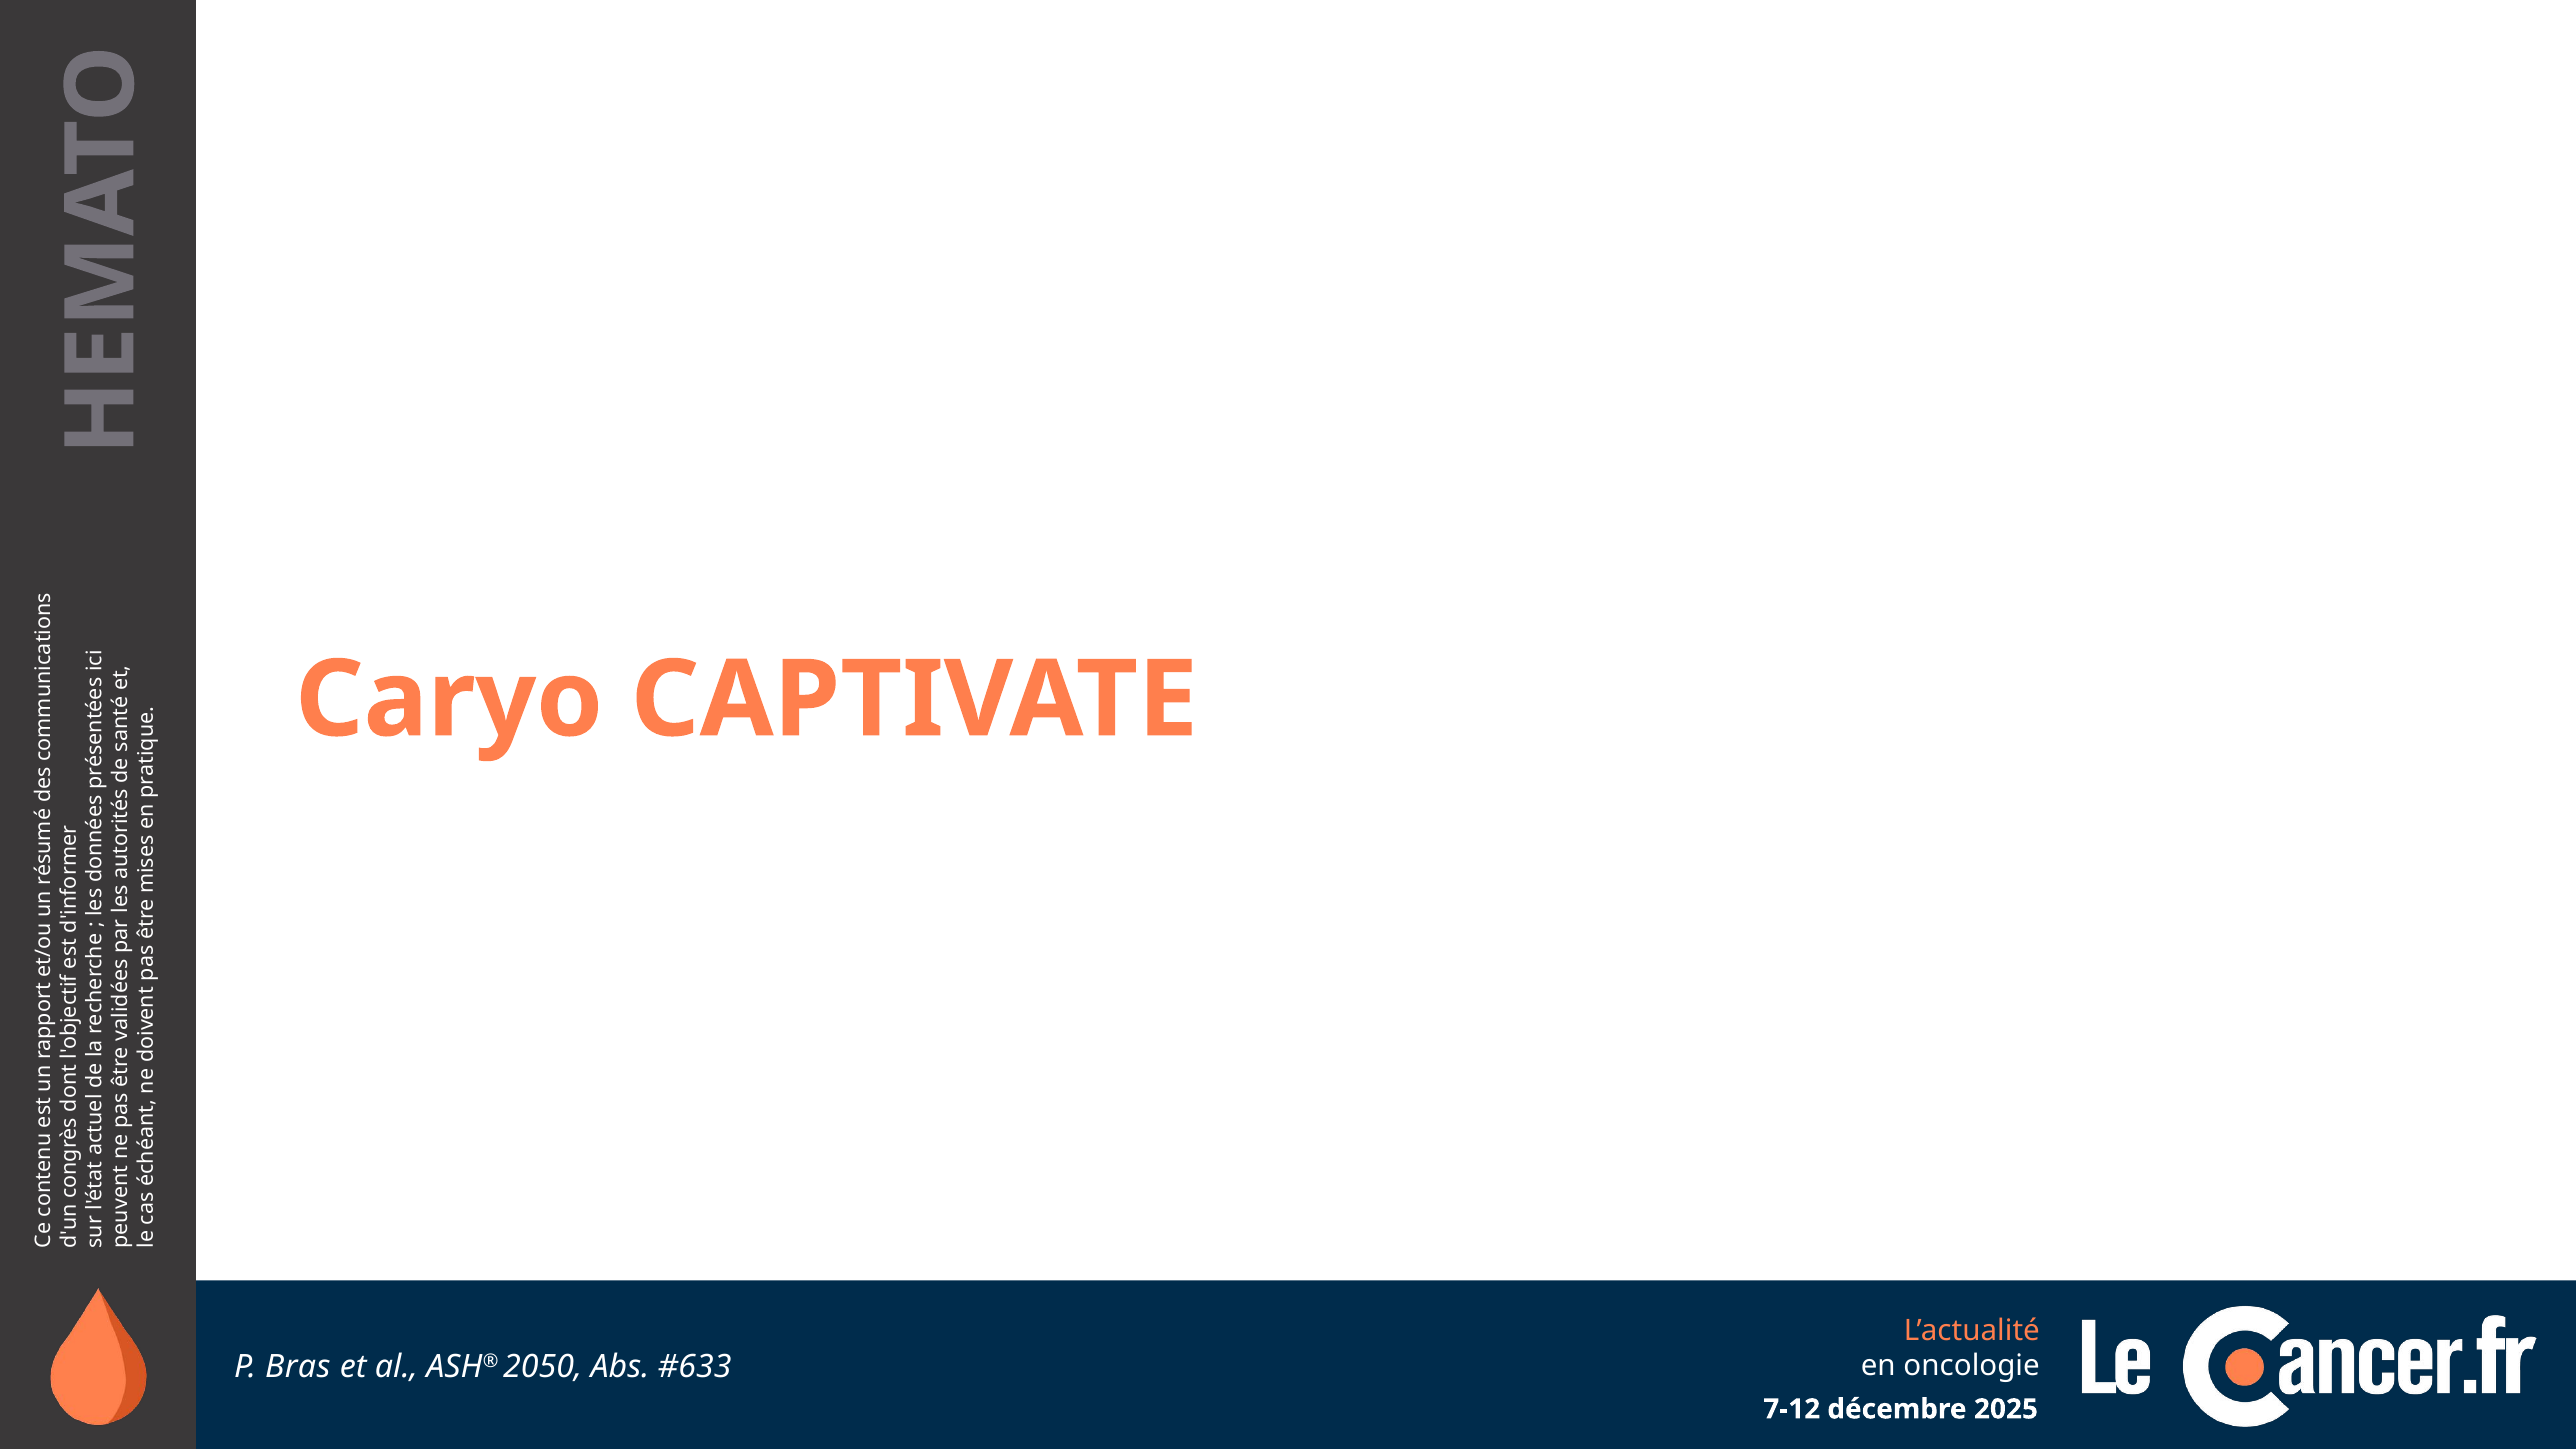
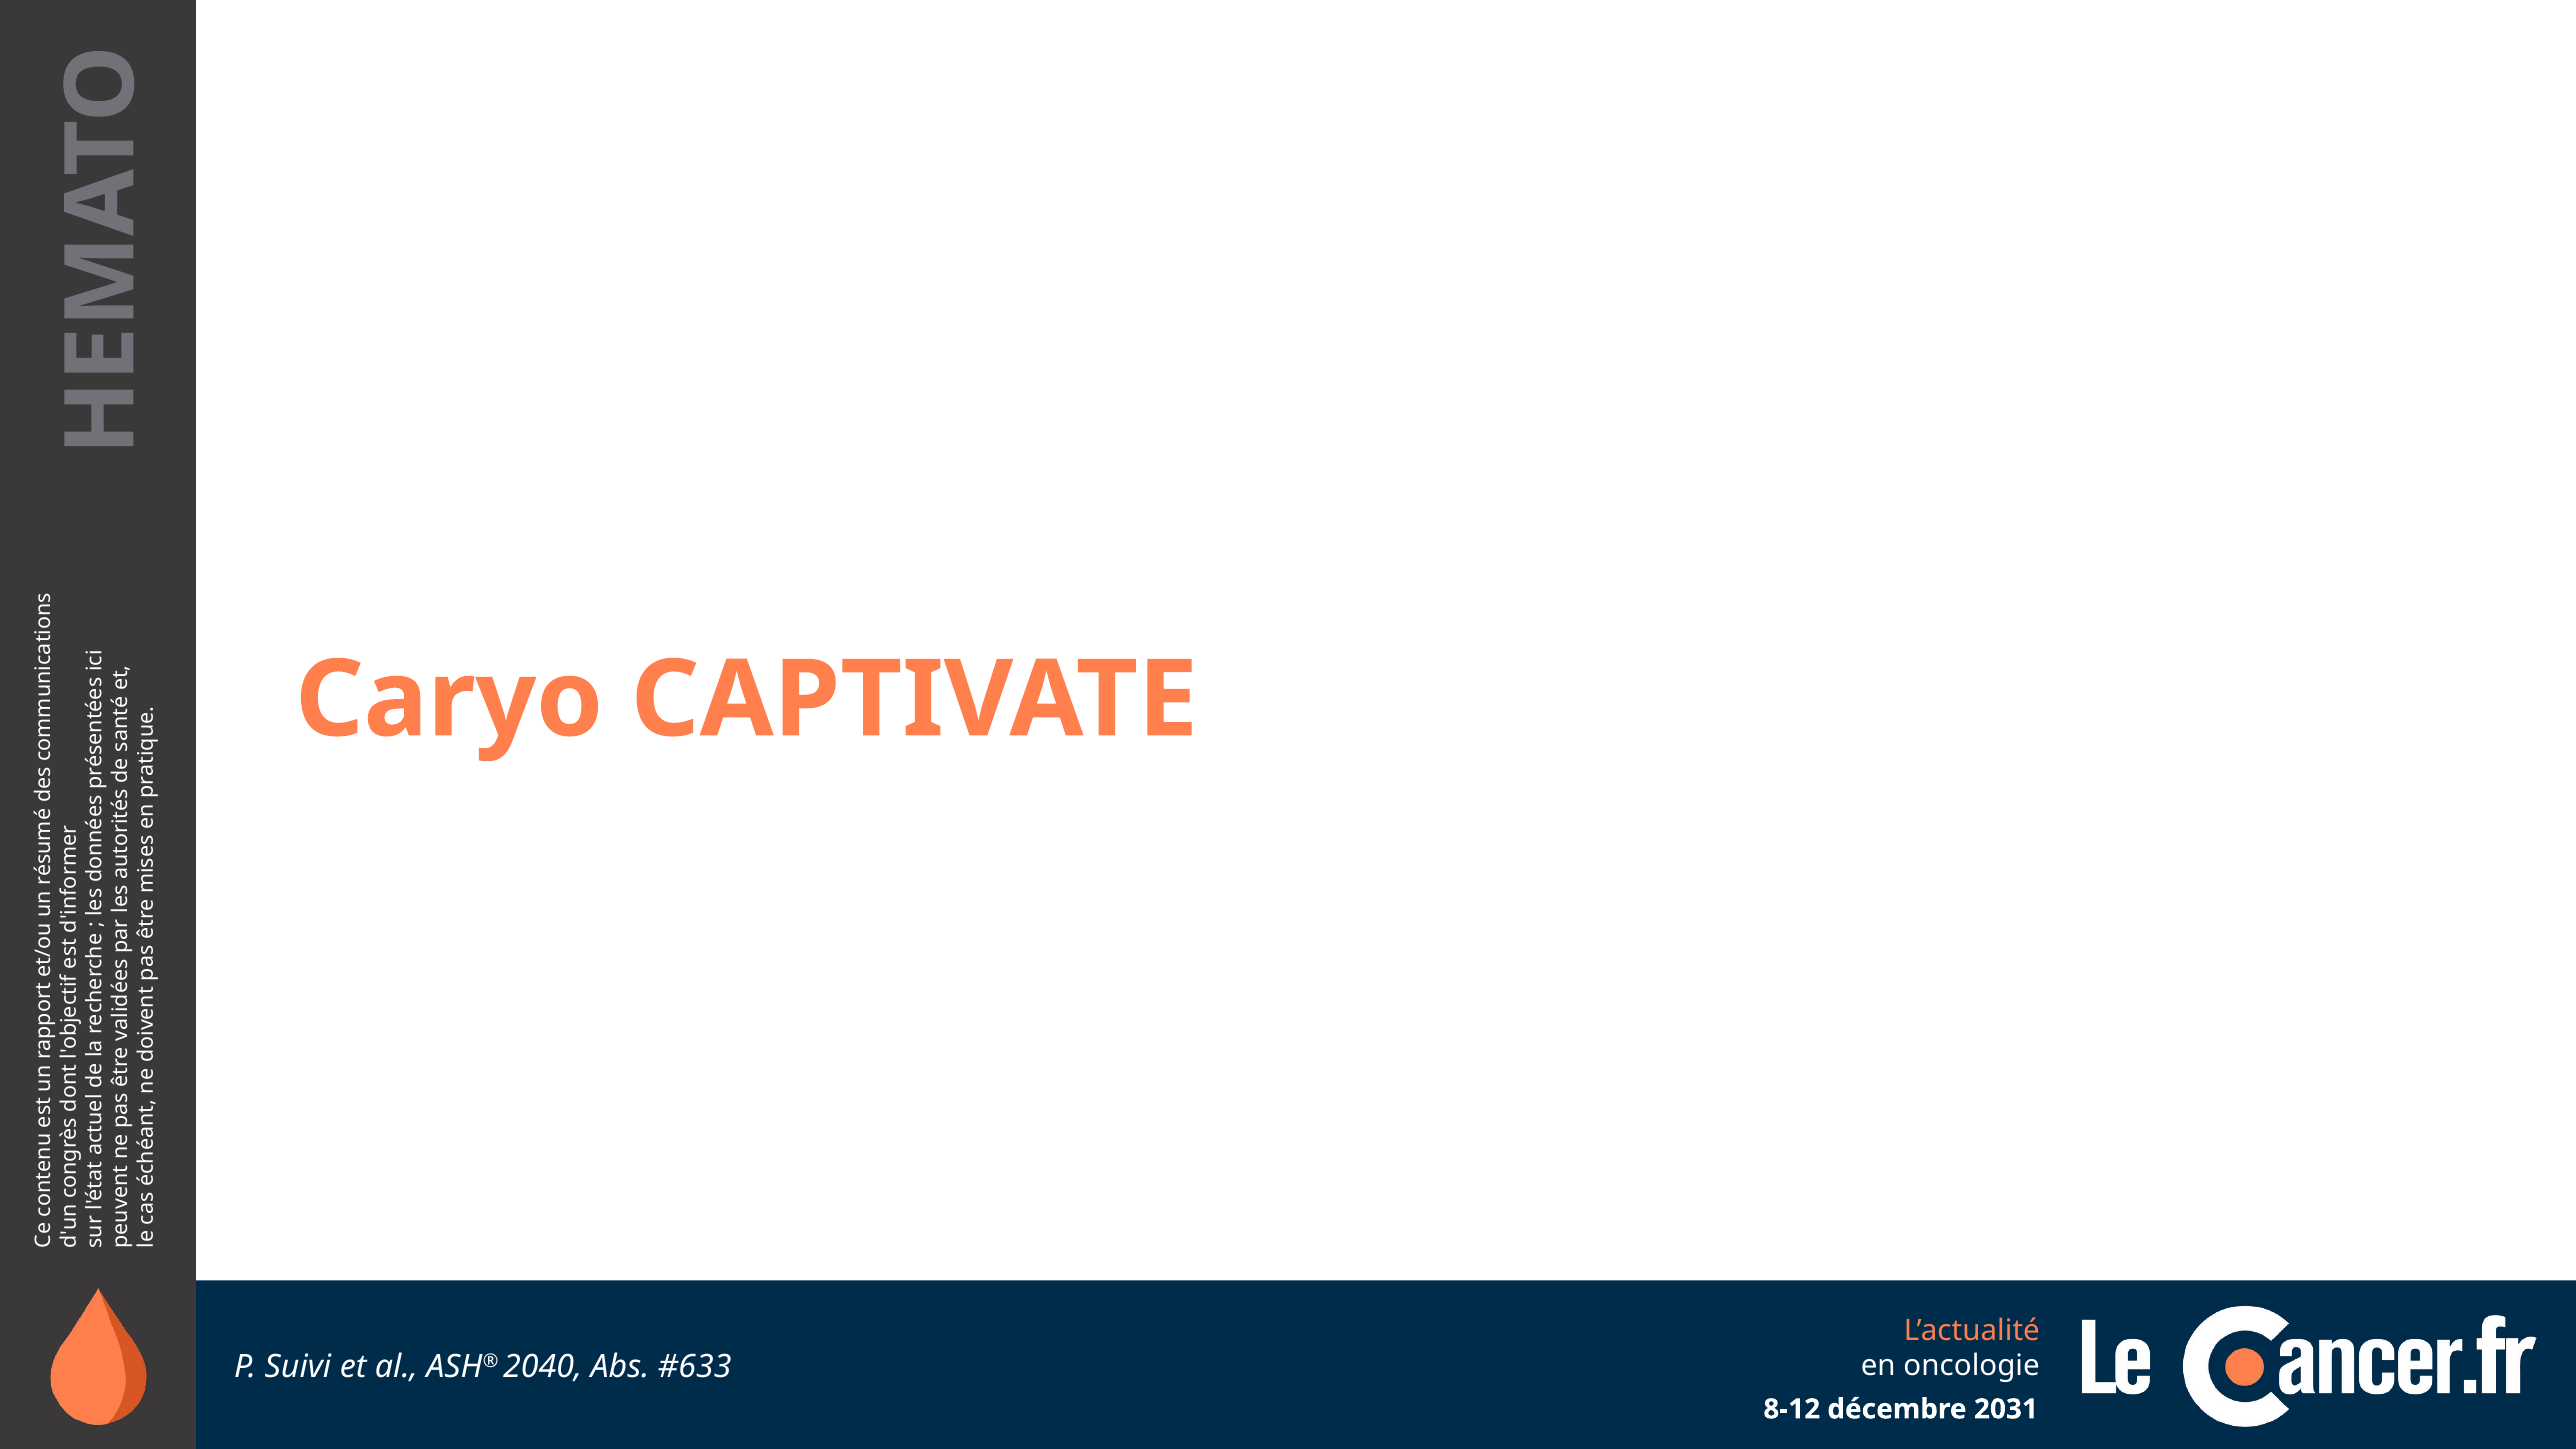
Bras: Bras -> Suivi
2050: 2050 -> 2040
7-12: 7-12 -> 8-12
2025: 2025 -> 2031
